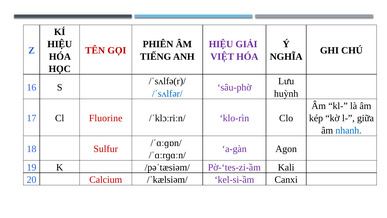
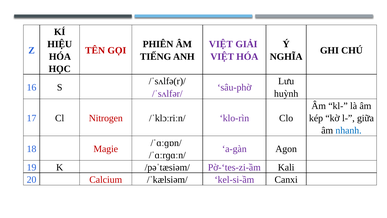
HIỆU at (221, 44): HIỆU -> VIỆT
/ˈsʌlfər/ colour: blue -> purple
Fluorine: Fluorine -> Nitrogen
Sulfur: Sulfur -> Magie
